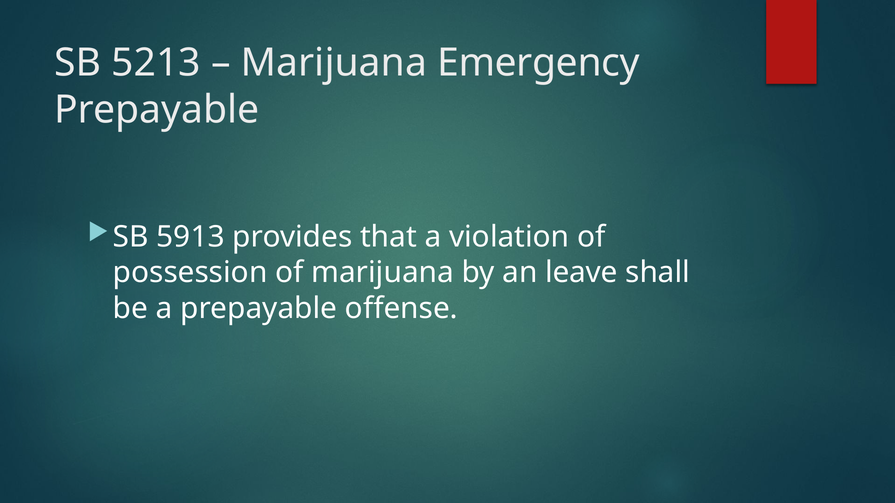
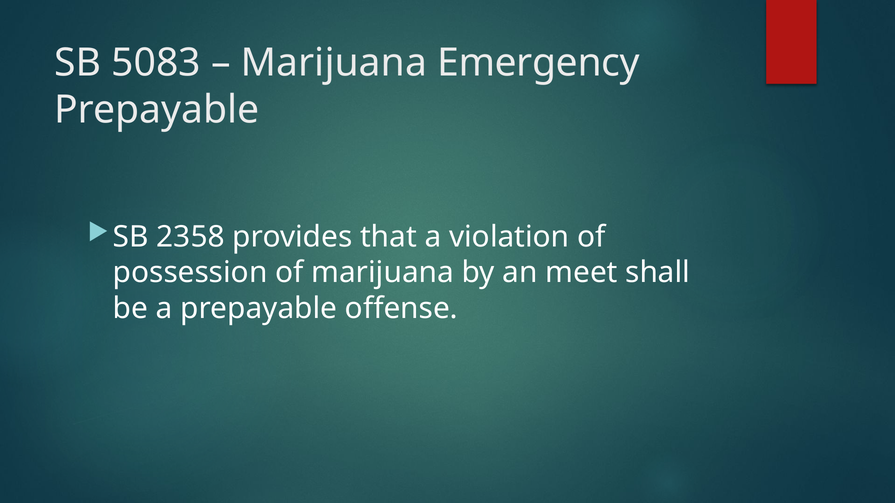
5213: 5213 -> 5083
5913: 5913 -> 2358
leave: leave -> meet
